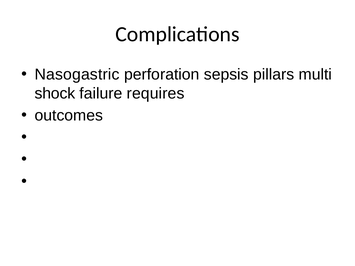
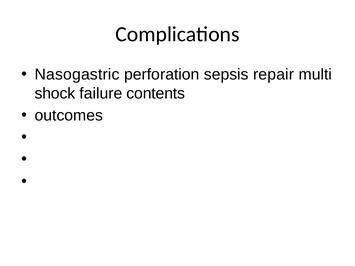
pillars: pillars -> repair
requires: requires -> contents
